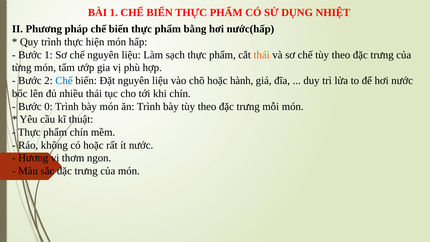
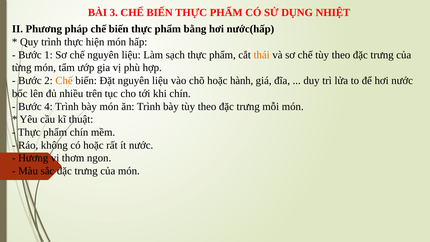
BÀI 1: 1 -> 3
Chế at (64, 81) colour: blue -> orange
nhiều thái: thái -> trên
0: 0 -> 4
